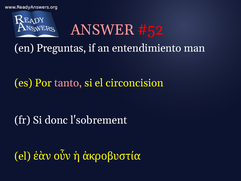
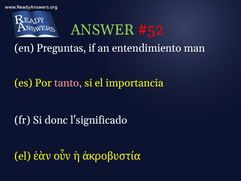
ANSWER colour: pink -> light green
circoncision: circoncision -> importancia
l'sobrement: l'sobrement -> l'significado
